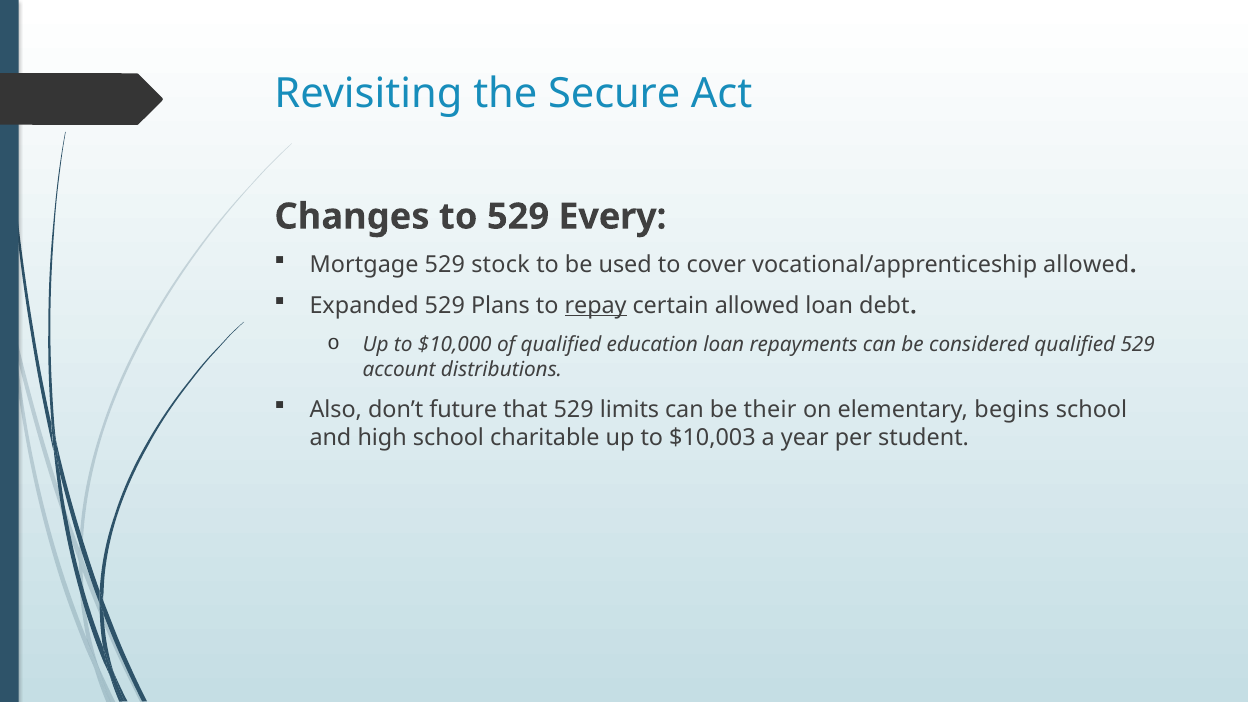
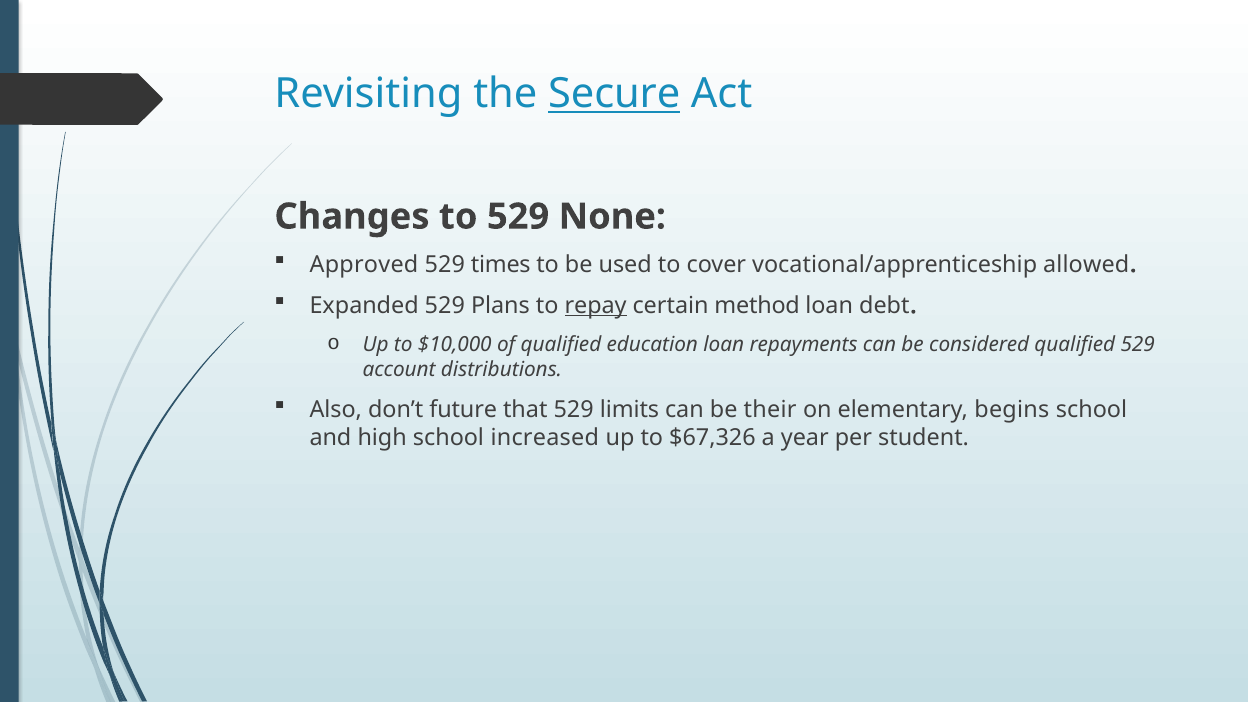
Secure underline: none -> present
Every: Every -> None
Mortgage: Mortgage -> Approved
stock: stock -> times
certain allowed: allowed -> method
charitable: charitable -> increased
$10,003: $10,003 -> $67,326
